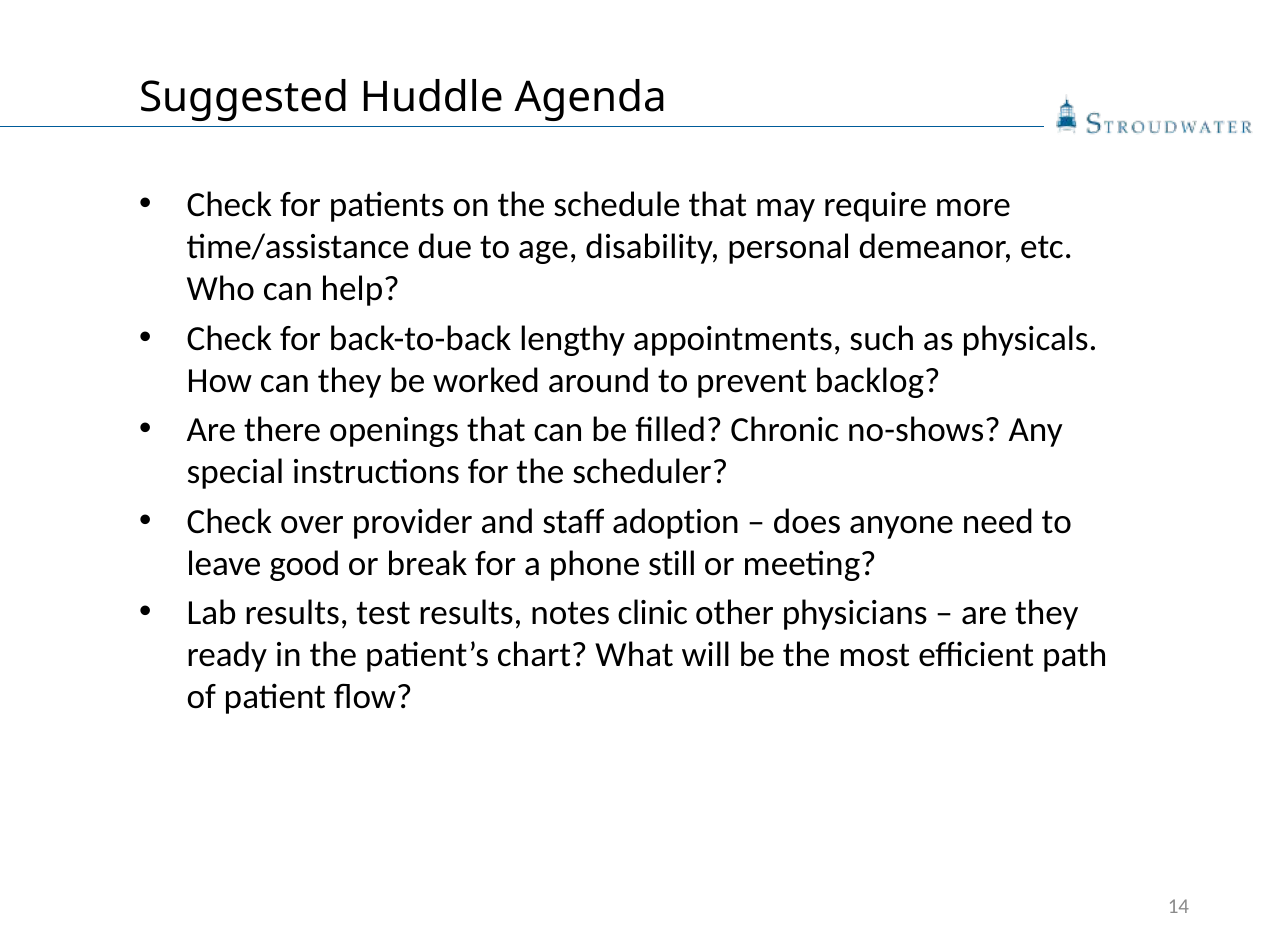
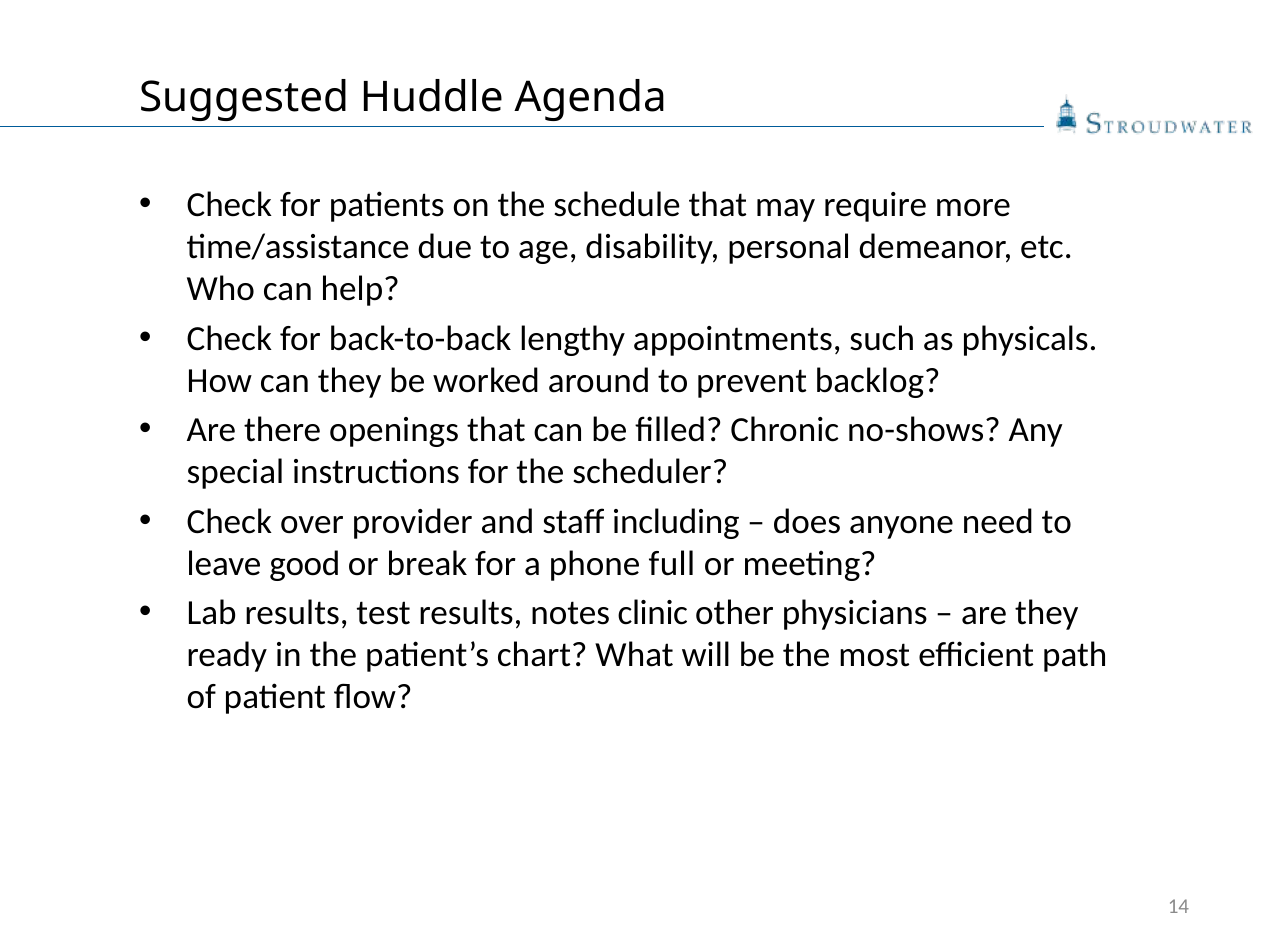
adoption: adoption -> including
still: still -> full
